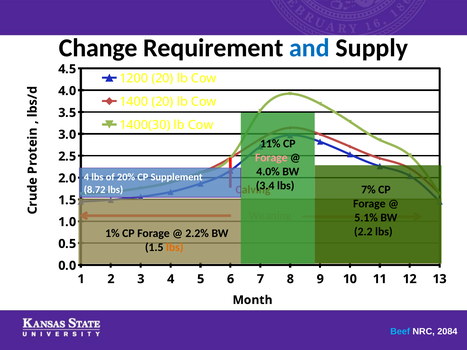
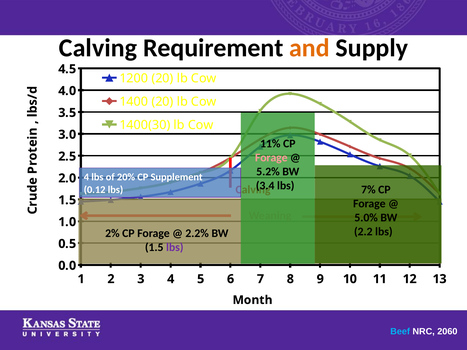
Change at (98, 48): Change -> Calving
and colour: blue -> orange
4.0%: 4.0% -> 5.2%
8.72: 8.72 -> 0.12
5.1%: 5.1% -> 5.0%
1%: 1% -> 2%
lbs at (175, 247) colour: orange -> purple
2084: 2084 -> 2060
